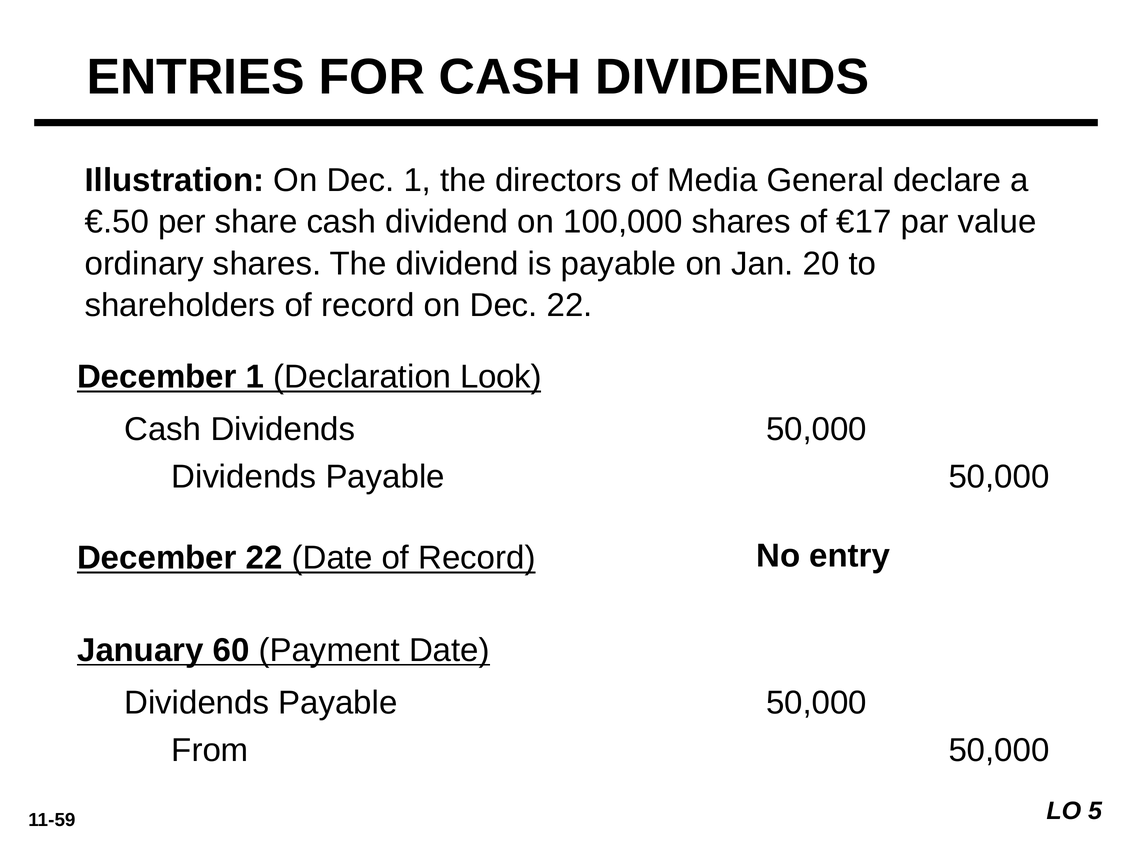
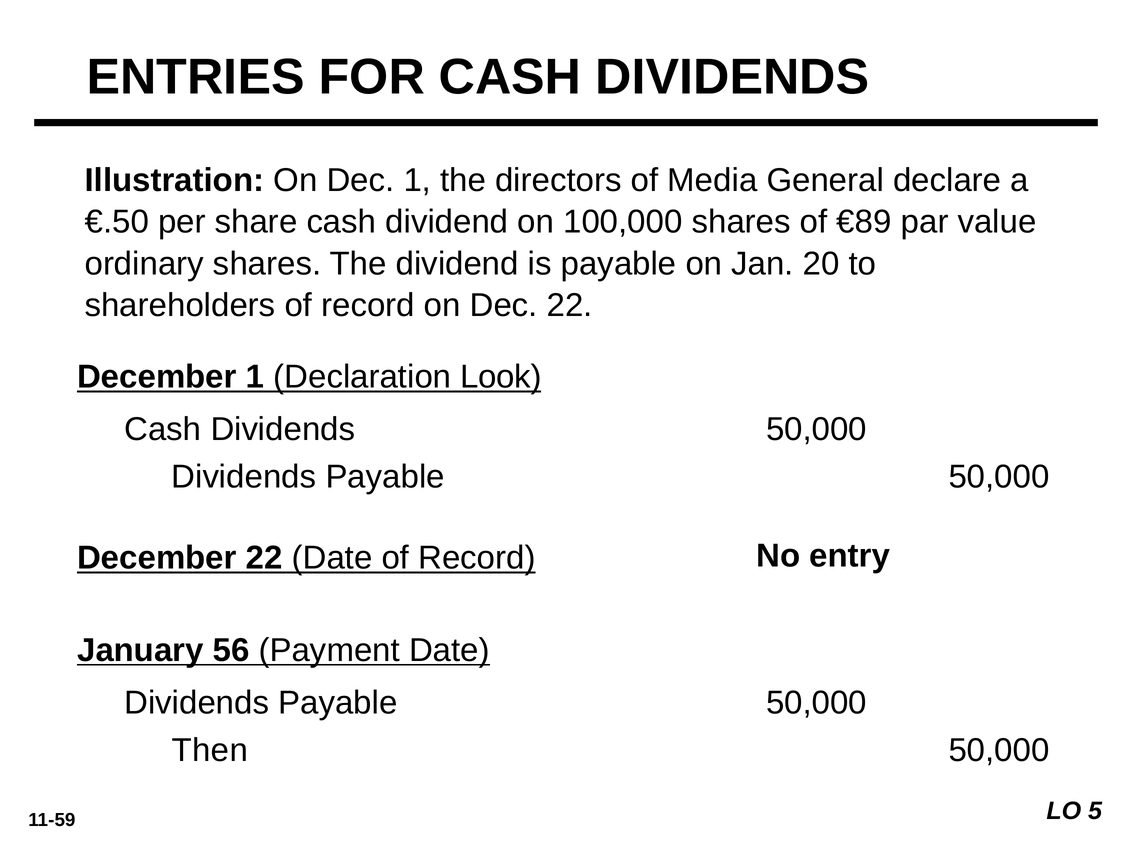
€17: €17 -> €89
60: 60 -> 56
From: From -> Then
